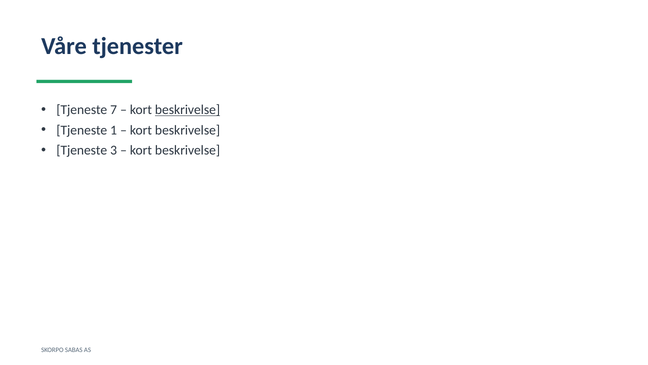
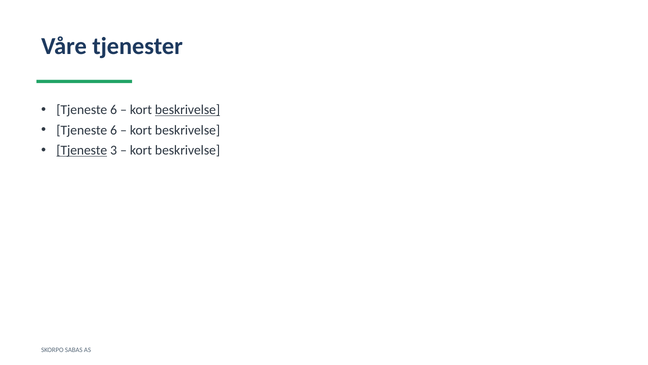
7 at (114, 110): 7 -> 6
1 at (114, 130): 1 -> 6
Tjeneste at (82, 150) underline: none -> present
